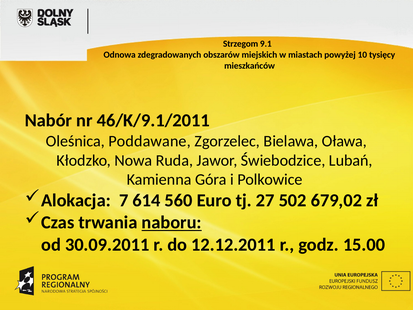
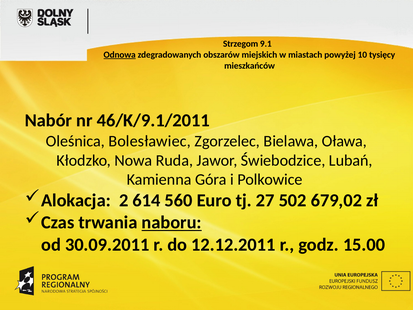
Odnowa underline: none -> present
Poddawane: Poddawane -> Bolesławiec
7: 7 -> 2
